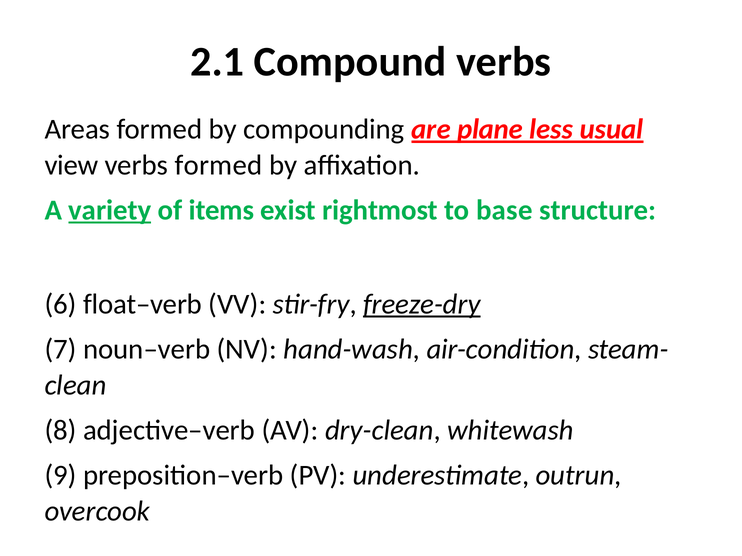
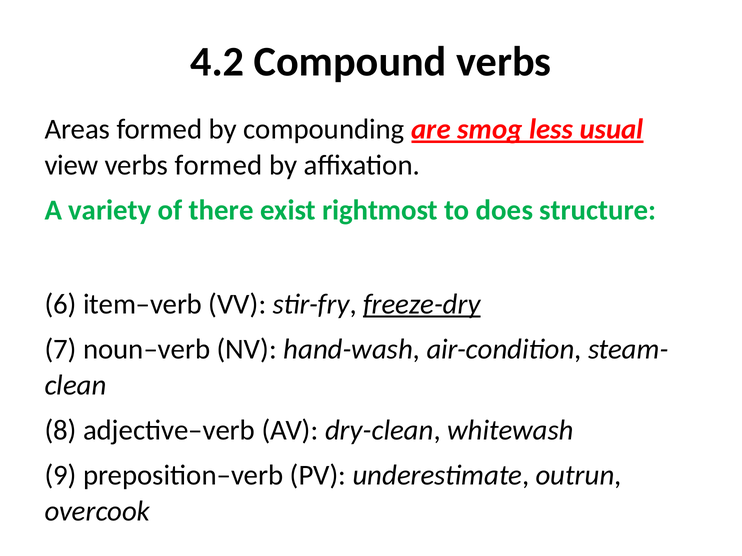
2.1: 2.1 -> 4.2
plane: plane -> smog
variety underline: present -> none
items: items -> there
base: base -> does
float–verb: float–verb -> item–verb
